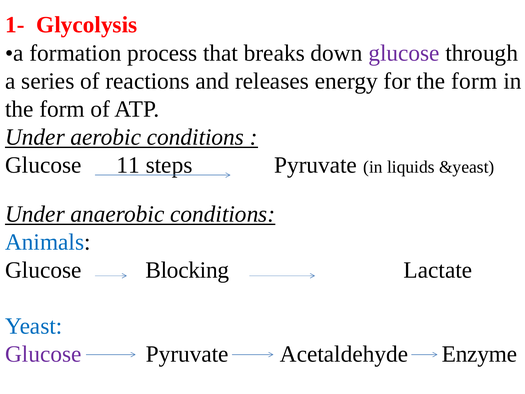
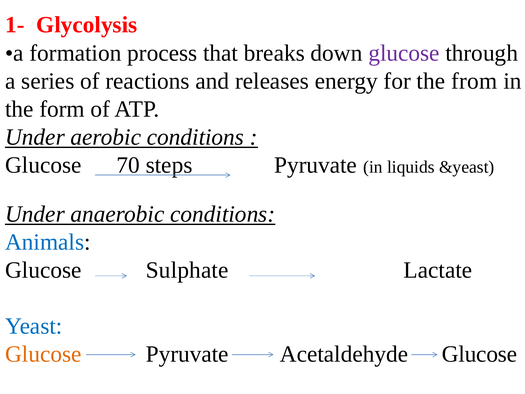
for the form: form -> from
11: 11 -> 70
Blocking: Blocking -> Sulphate
Glucose at (43, 354) colour: purple -> orange
Acetaldehyde Enzyme: Enzyme -> Glucose
